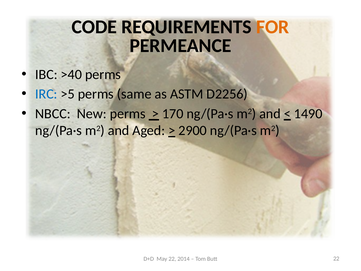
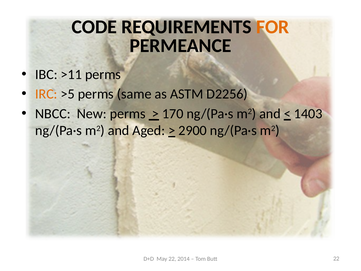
>40: >40 -> >11
IRC colour: blue -> orange
1490: 1490 -> 1403
